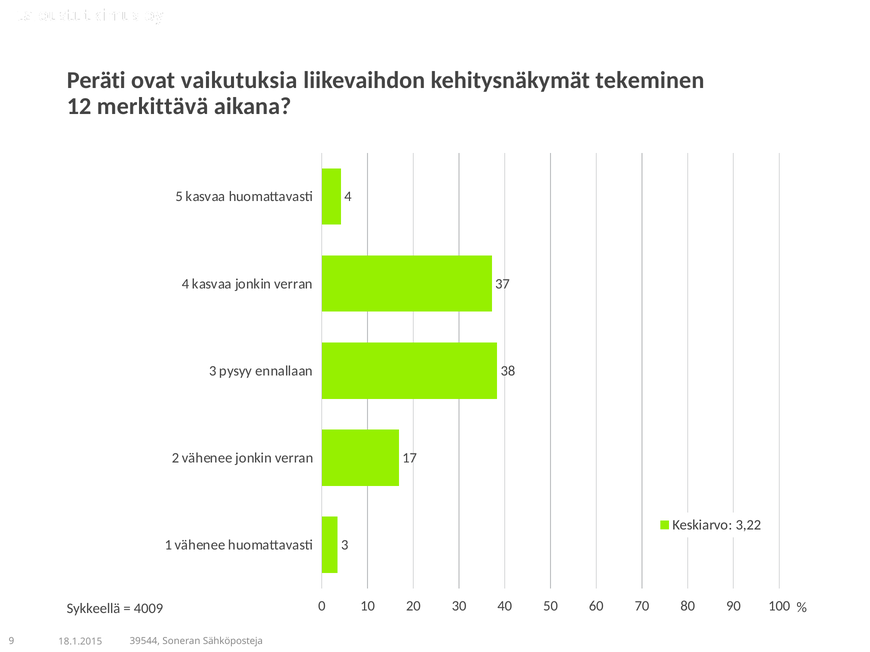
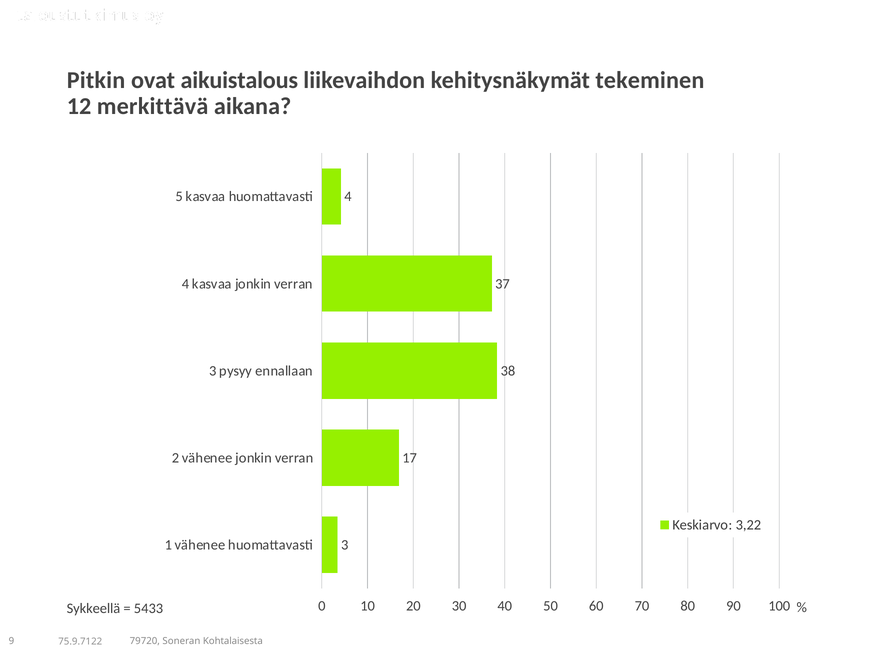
Peräti: Peräti -> Pitkin
vaikutuksia: vaikutuksia -> aikuistalous
4009: 4009 -> 5433
18.1.2015: 18.1.2015 -> 75.9.7122
39544: 39544 -> 79720
Sähköposteja: Sähköposteja -> Kohtalaisesta
